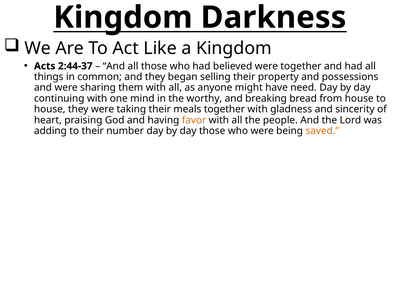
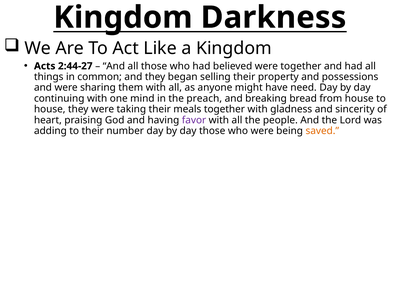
2:44-37: 2:44-37 -> 2:44-27
worthy: worthy -> preach
favor colour: orange -> purple
